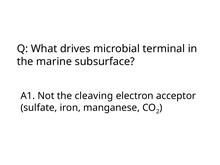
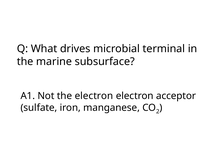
the cleaving: cleaving -> electron
